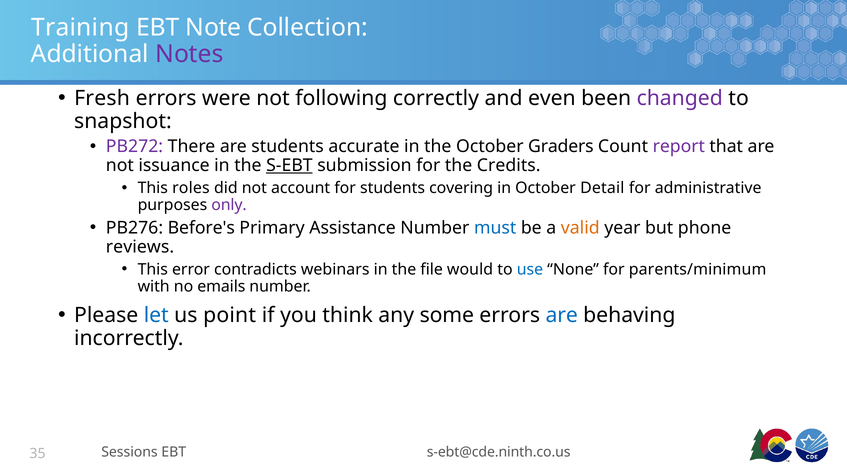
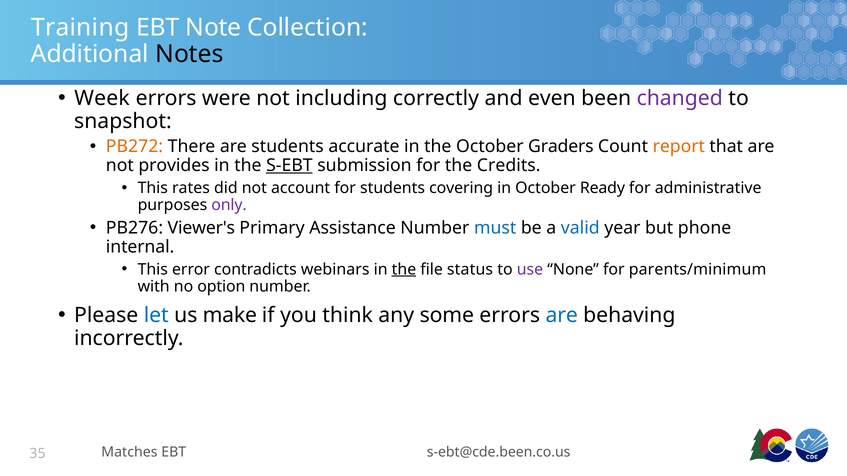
Notes colour: purple -> black
Fresh: Fresh -> Week
following: following -> including
PB272 colour: purple -> orange
report colour: purple -> orange
issuance: issuance -> provides
roles: roles -> rates
Detail: Detail -> Ready
Before's: Before's -> Viewer's
valid colour: orange -> blue
reviews: reviews -> internal
the at (404, 270) underline: none -> present
would: would -> status
use colour: blue -> purple
emails: emails -> option
point: point -> make
Sessions: Sessions -> Matches
s-ebt@cde.ninth.co.us: s-ebt@cde.ninth.co.us -> s-ebt@cde.been.co.us
